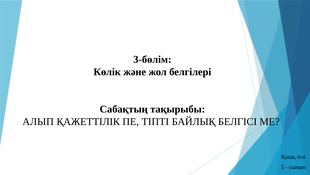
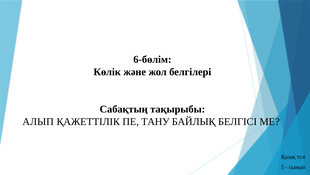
3-бөлім: 3-бөлім -> 6-бөлім
ТІПТІ: ТІПТІ -> ТАНУ
